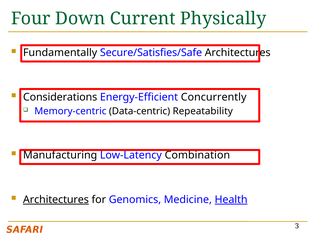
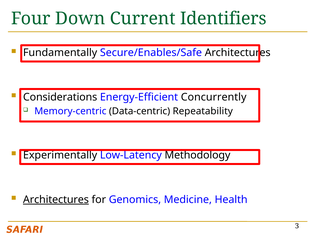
Physically: Physically -> Identifiers
Secure/Satisfies/Safe: Secure/Satisfies/Safe -> Secure/Enables/Safe
Manufacturing: Manufacturing -> Experimentally
Combination: Combination -> Methodology
Health underline: present -> none
